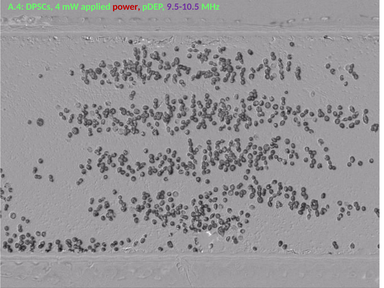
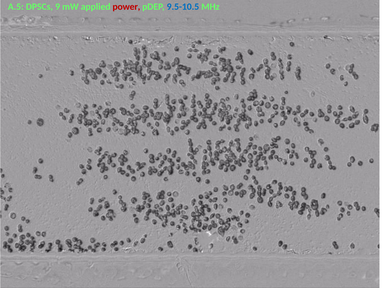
A.4: A.4 -> A.5
4: 4 -> 9
9.5-10.5 colour: purple -> blue
